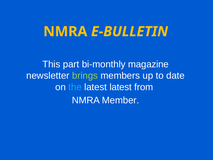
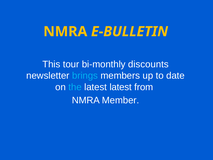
part: part -> tour
magazine: magazine -> discounts
brings colour: light green -> light blue
